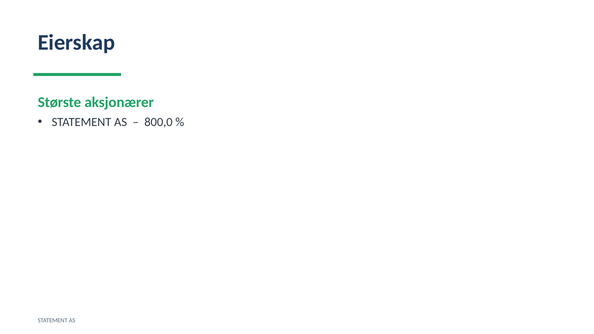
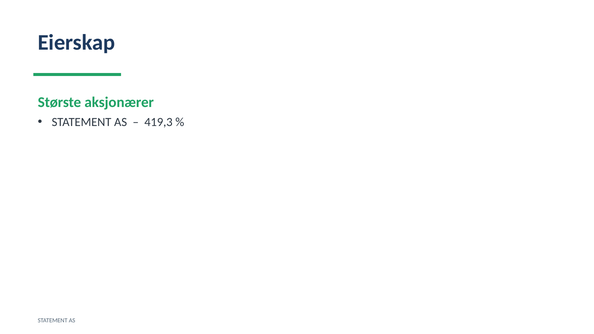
800,0: 800,0 -> 419,3
